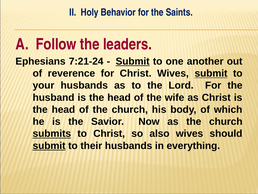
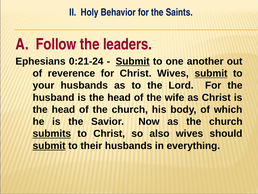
7:21-24: 7:21-24 -> 0:21-24
